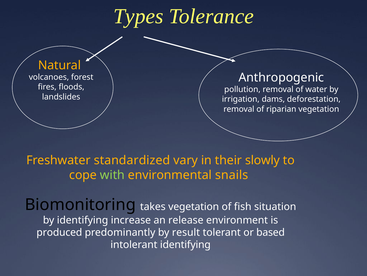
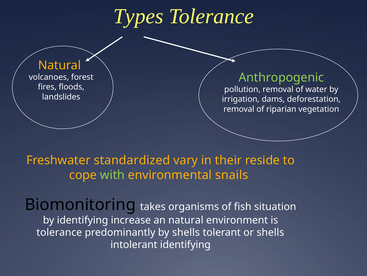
Anthropogenic colour: white -> light green
slowly: slowly -> reside
takes vegetation: vegetation -> organisms
an release: release -> natural
produced at (59, 232): produced -> tolerance
by result: result -> shells
or based: based -> shells
